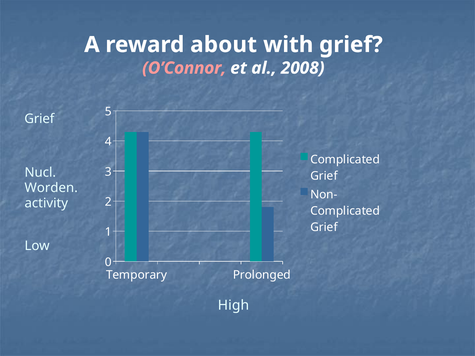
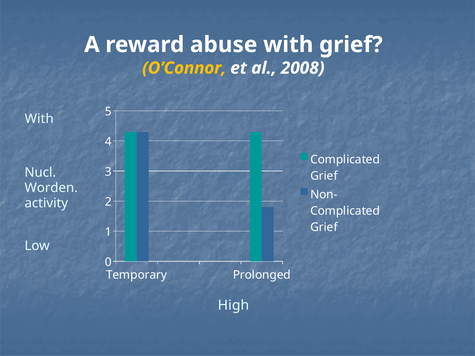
about: about -> abuse
O’Connor colour: pink -> yellow
Grief at (39, 119): Grief -> With
